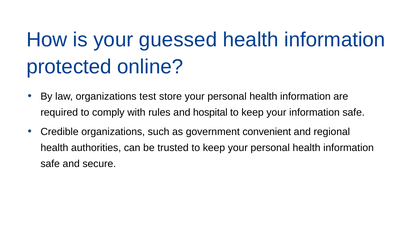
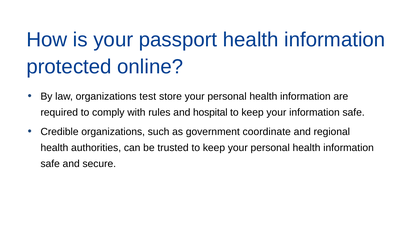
guessed: guessed -> passport
convenient: convenient -> coordinate
